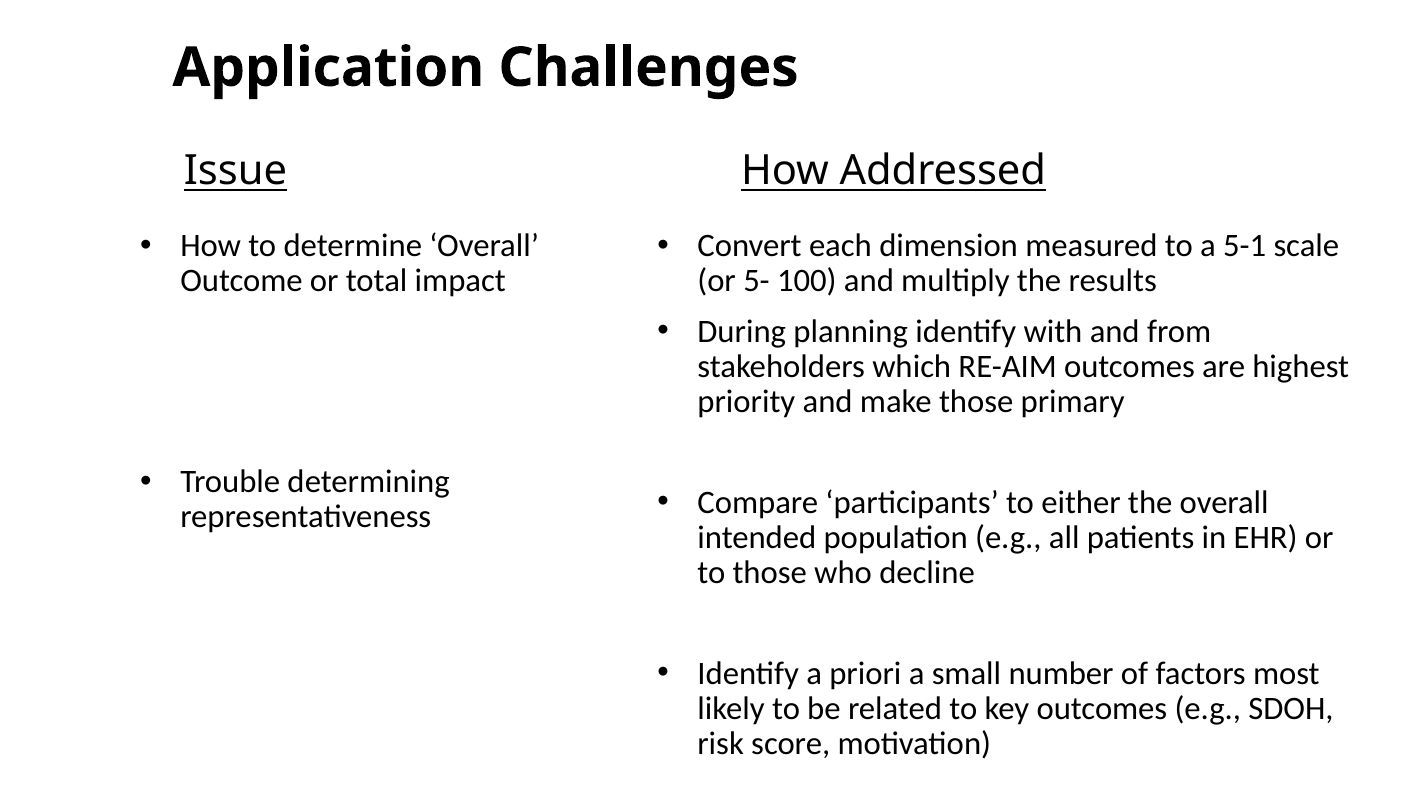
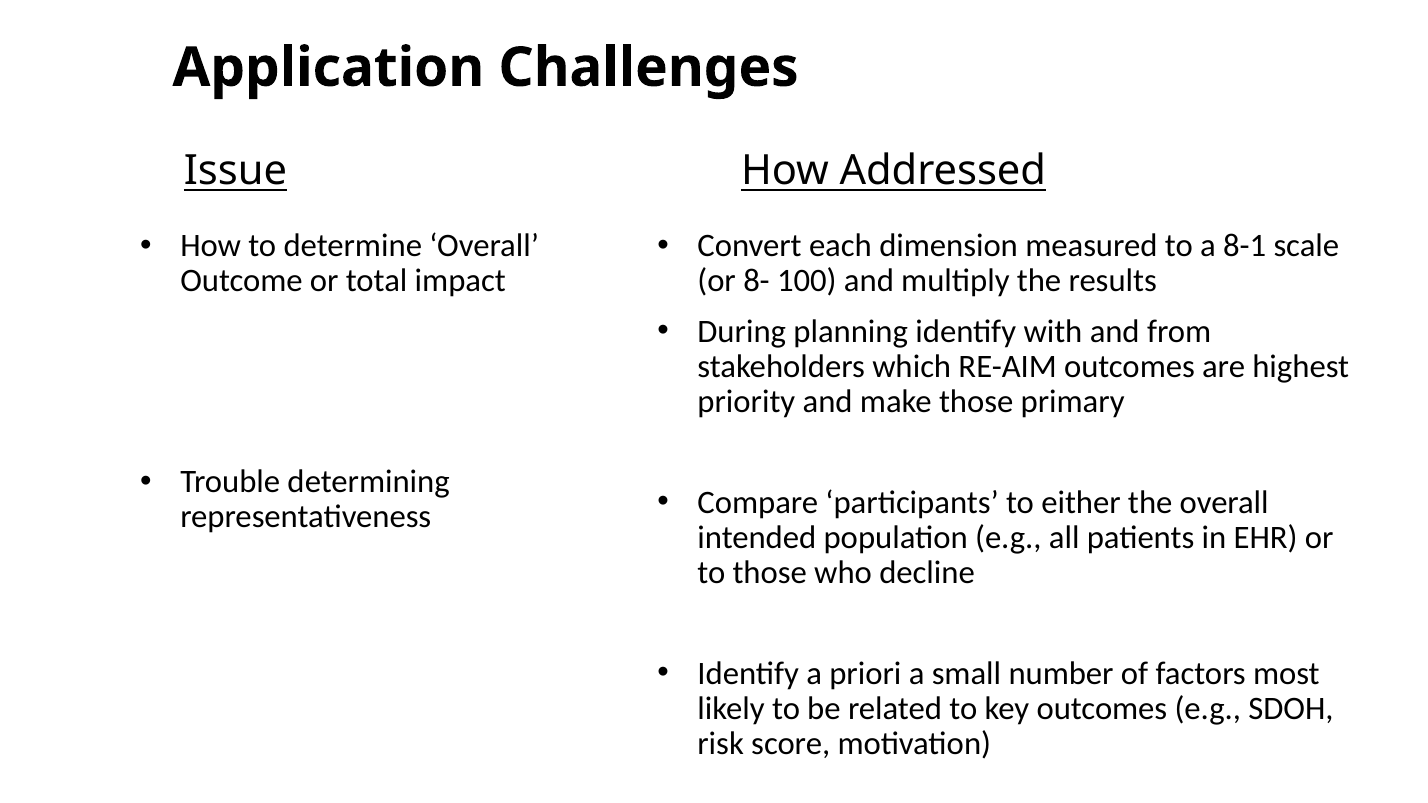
5-1: 5-1 -> 8-1
5-: 5- -> 8-
